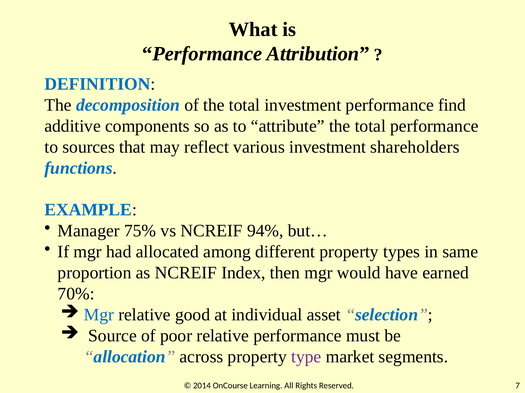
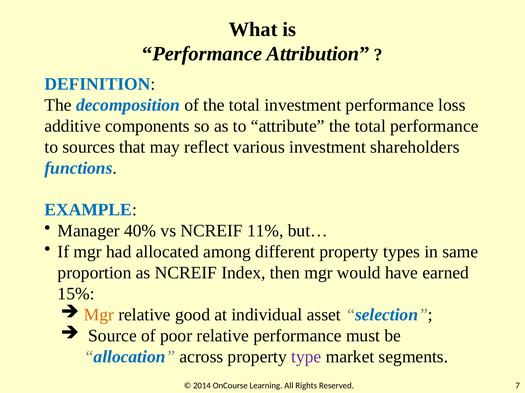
find: find -> loss
75%: 75% -> 40%
94%: 94% -> 11%
70%: 70% -> 15%
Mgr at (99, 315) colour: blue -> orange
